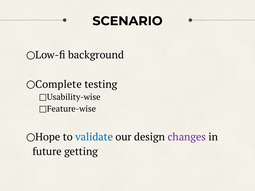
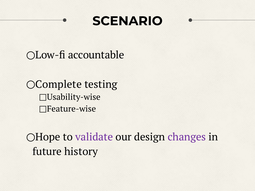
background: background -> accountable
validate colour: blue -> purple
getting: getting -> history
